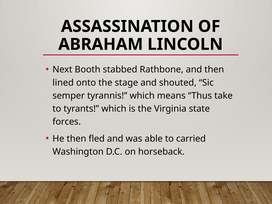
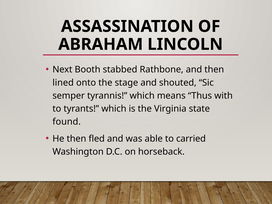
take: take -> with
forces: forces -> found
